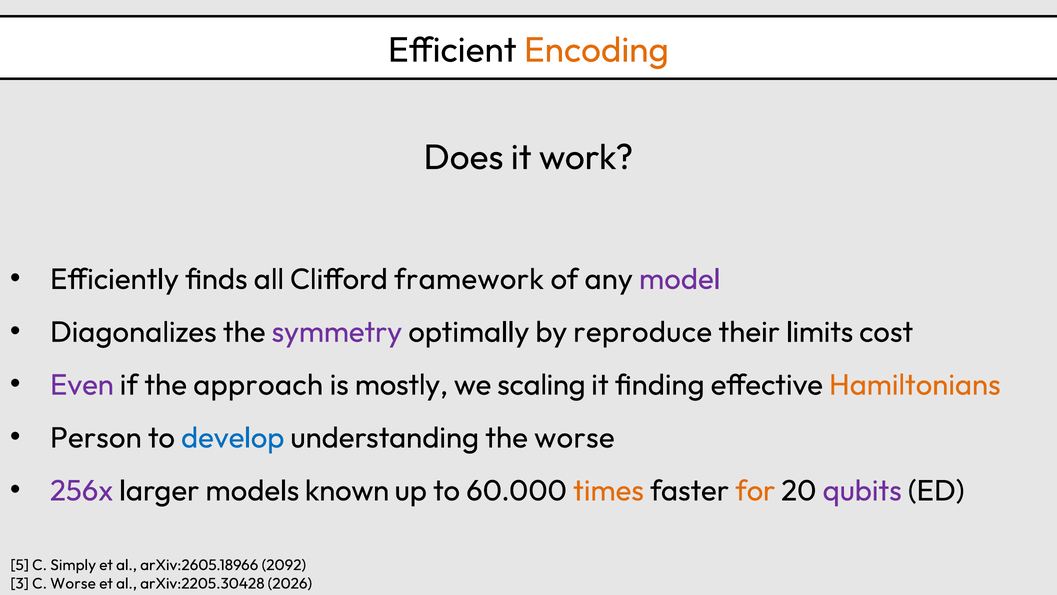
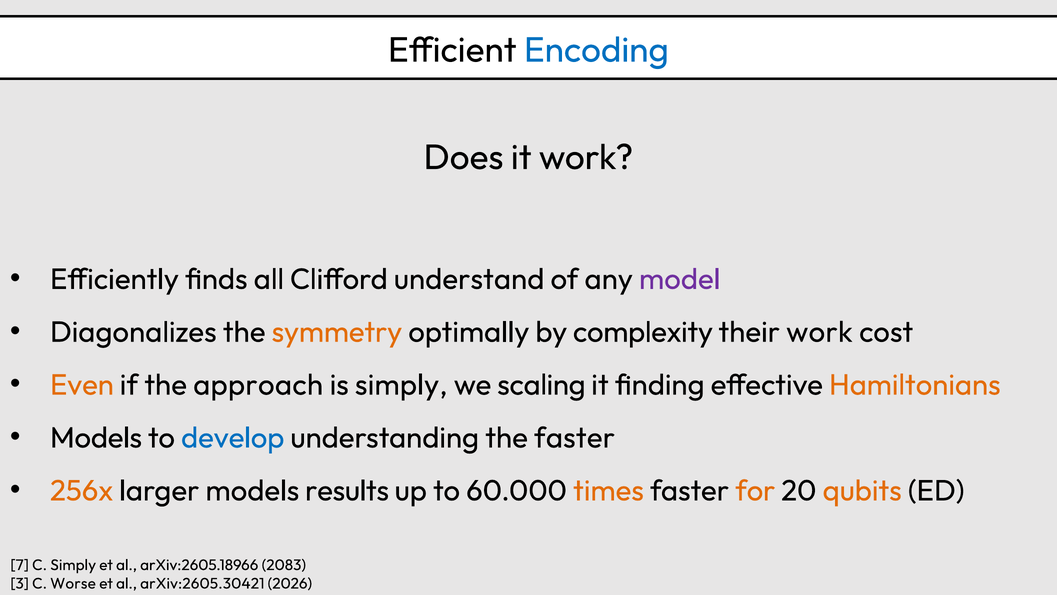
Encoding colour: orange -> blue
framework: framework -> understand
symmetry colour: purple -> orange
reproduce: reproduce -> complexity
their limits: limits -> work
Even colour: purple -> orange
is mostly: mostly -> simply
Person at (96, 438): Person -> Models
the worse: worse -> faster
256x colour: purple -> orange
known: known -> results
qubits colour: purple -> orange
5: 5 -> 7
2092: 2092 -> 2083
arXiv:2205.30428: arXiv:2205.30428 -> arXiv:2605.30421
